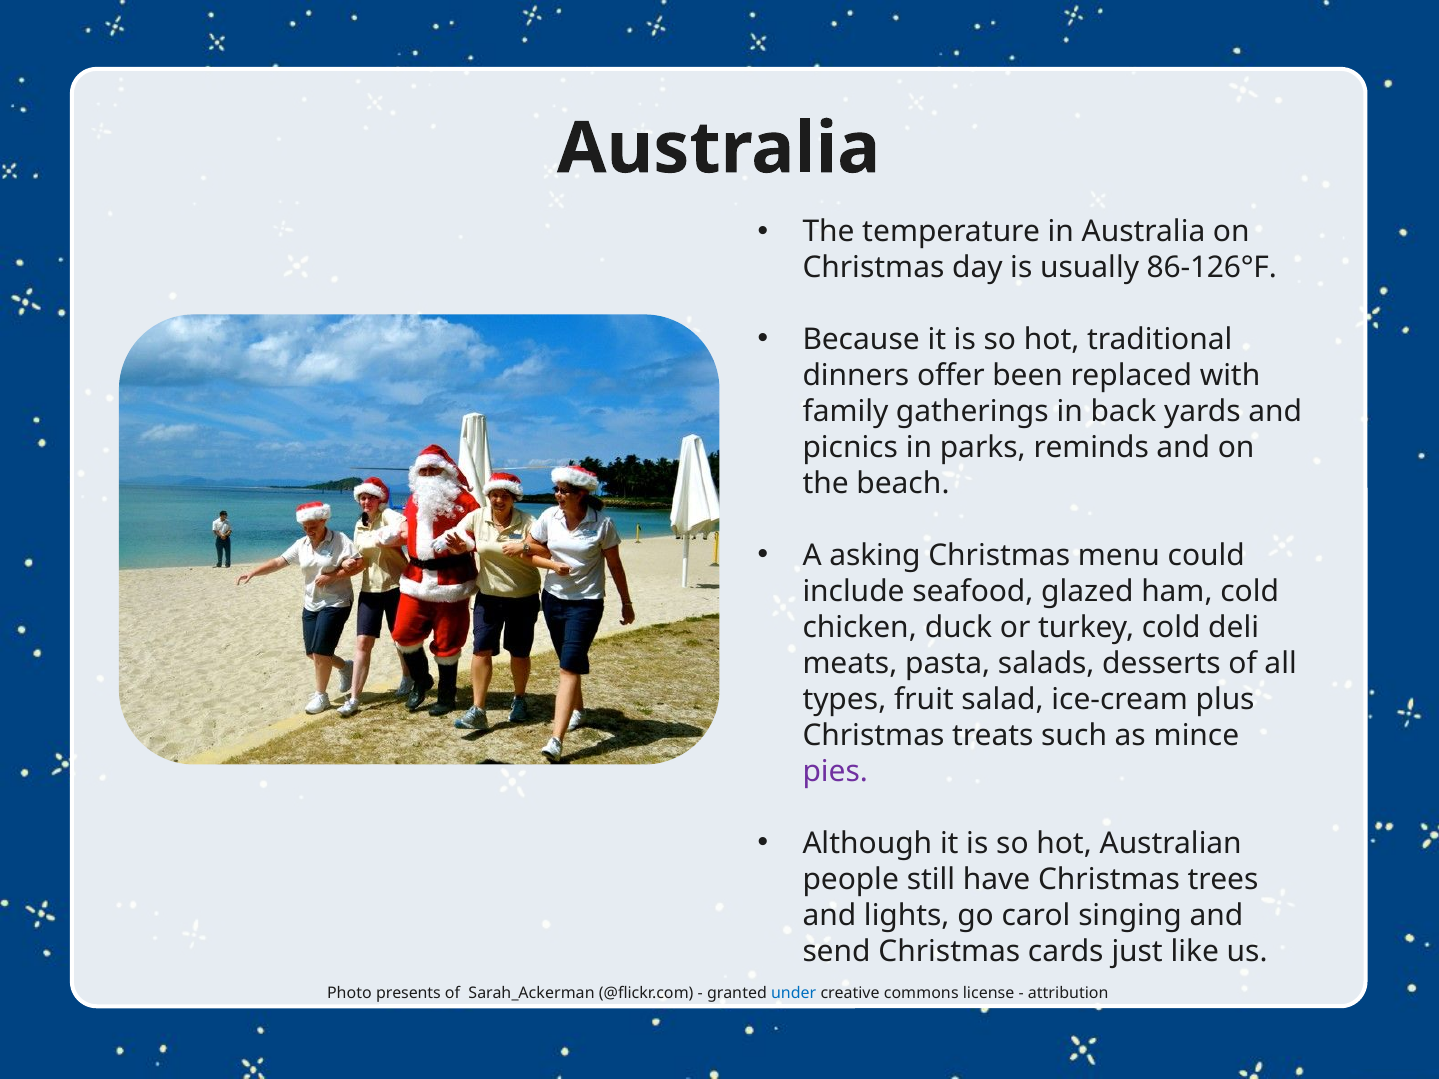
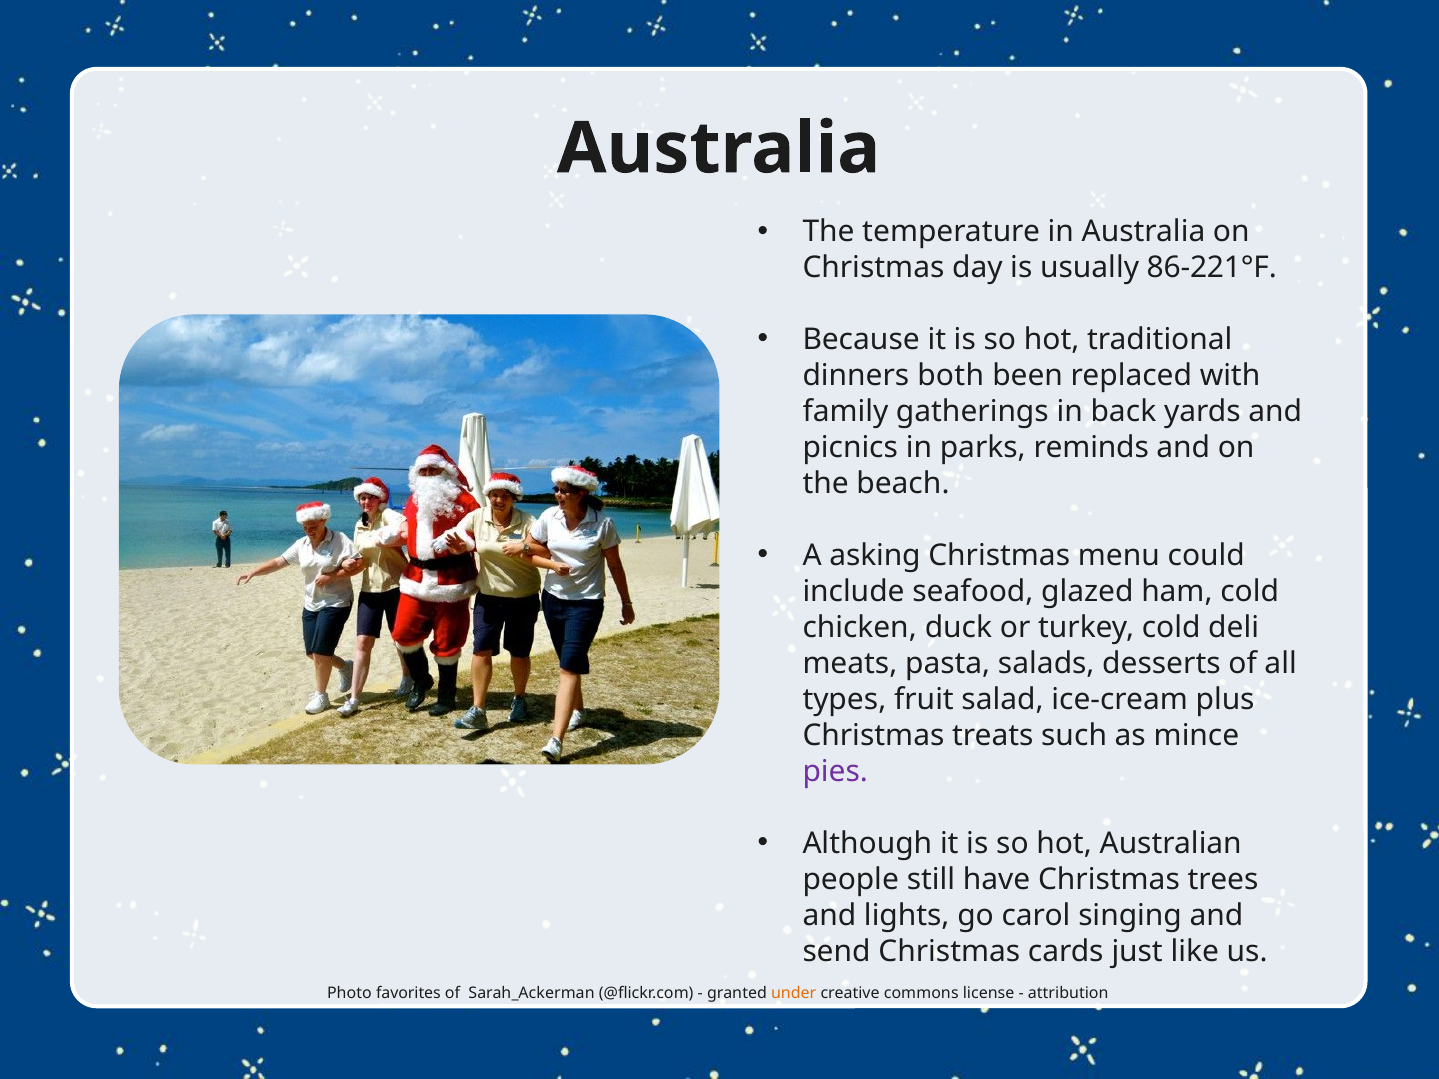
86-126°F: 86-126°F -> 86-221°F
offer: offer -> both
presents: presents -> favorites
under colour: blue -> orange
